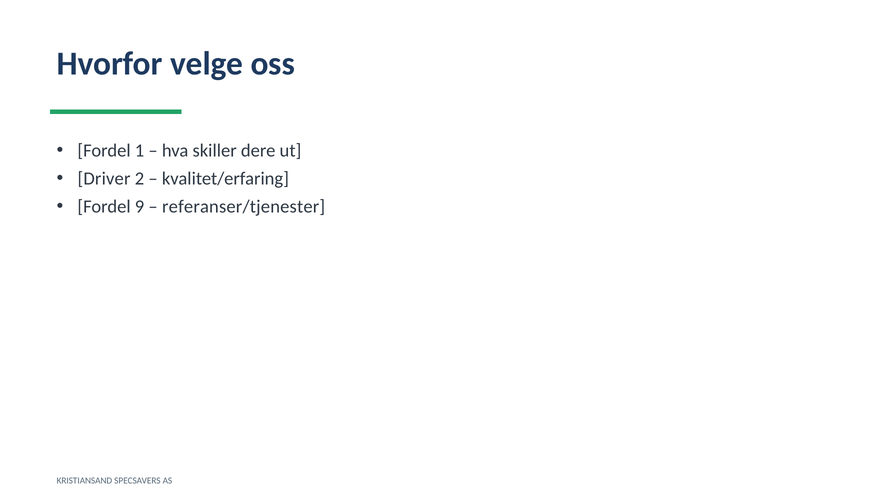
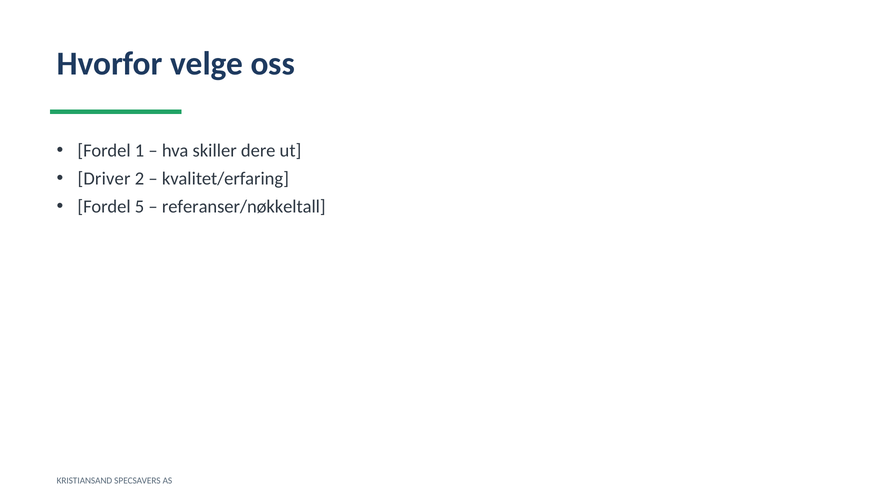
9: 9 -> 5
referanser/tjenester: referanser/tjenester -> referanser/nøkkeltall
